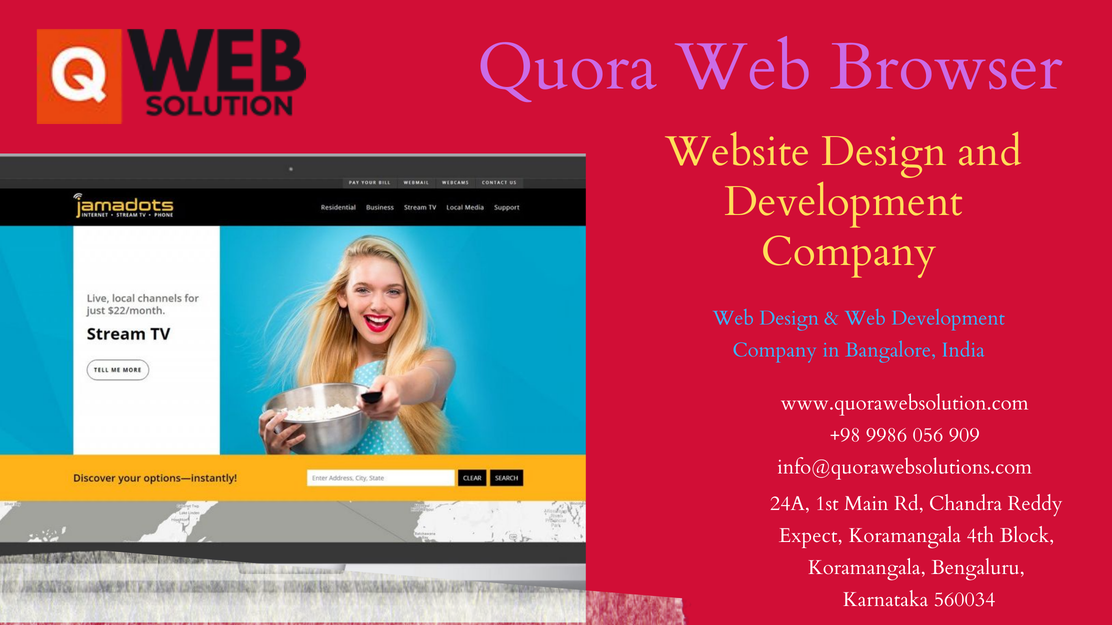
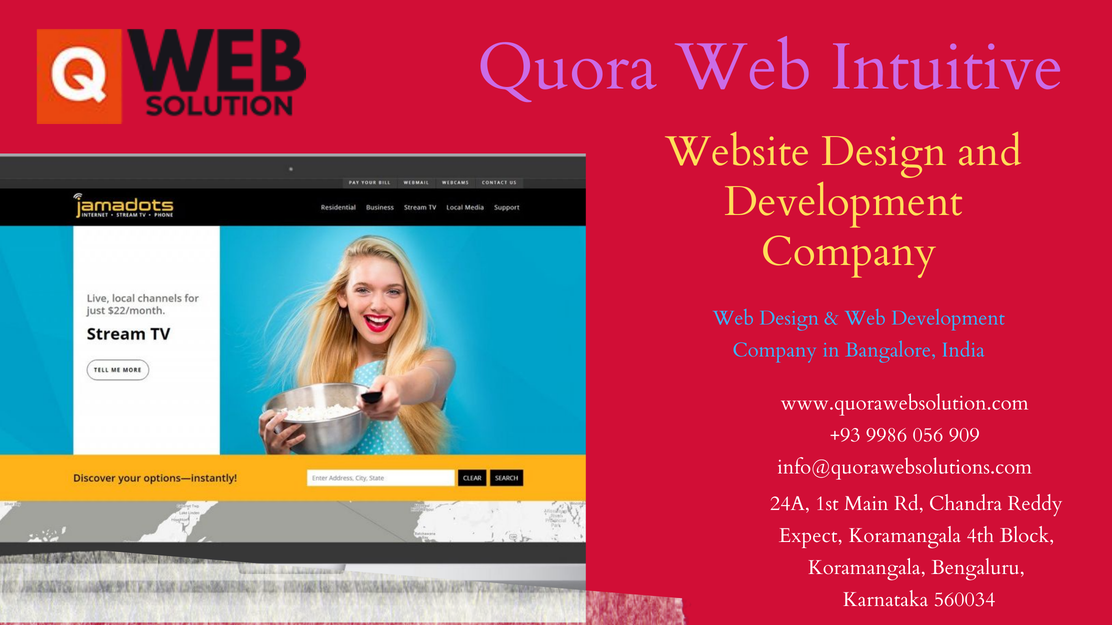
Browser: Browser -> Intuitive
+98: +98 -> +93
